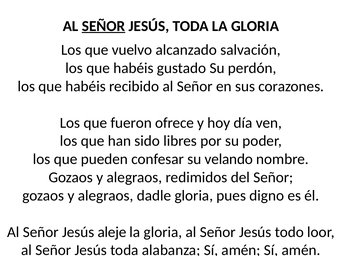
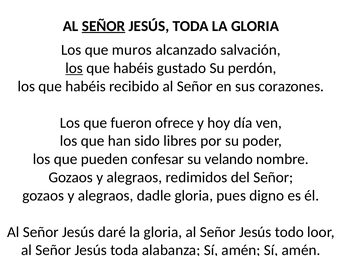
vuelvo: vuelvo -> muros
los at (74, 68) underline: none -> present
aleje: aleje -> daré
